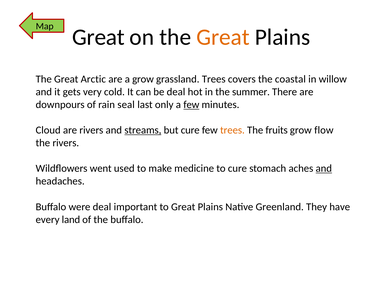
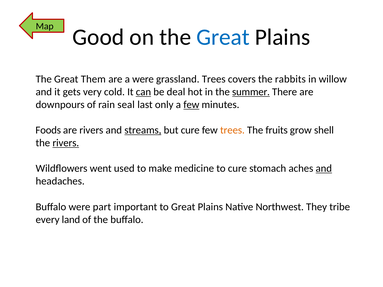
Great at (98, 37): Great -> Good
Great at (223, 37) colour: orange -> blue
Arctic: Arctic -> Them
a grow: grow -> were
coastal: coastal -> rabbits
can underline: none -> present
summer underline: none -> present
Cloud: Cloud -> Foods
flow: flow -> shell
rivers at (66, 143) underline: none -> present
were deal: deal -> part
Greenland: Greenland -> Northwest
have: have -> tribe
